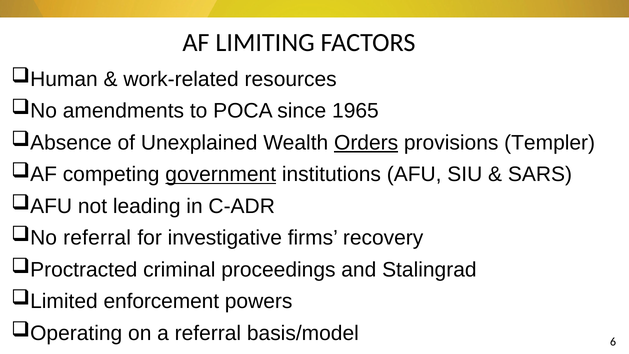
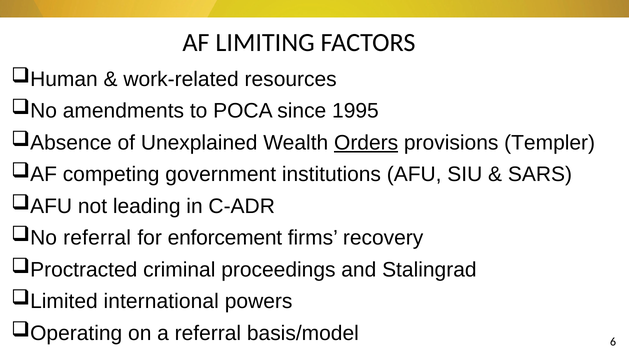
1965: 1965 -> 1995
government underline: present -> none
investigative: investigative -> enforcement
enforcement: enforcement -> international
